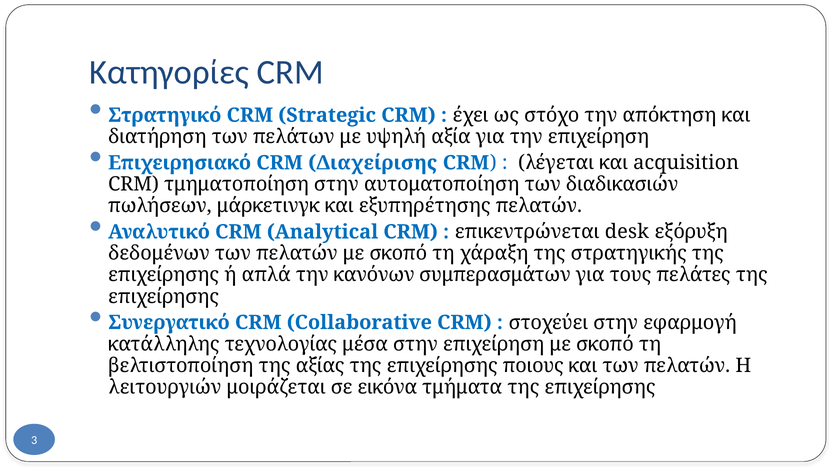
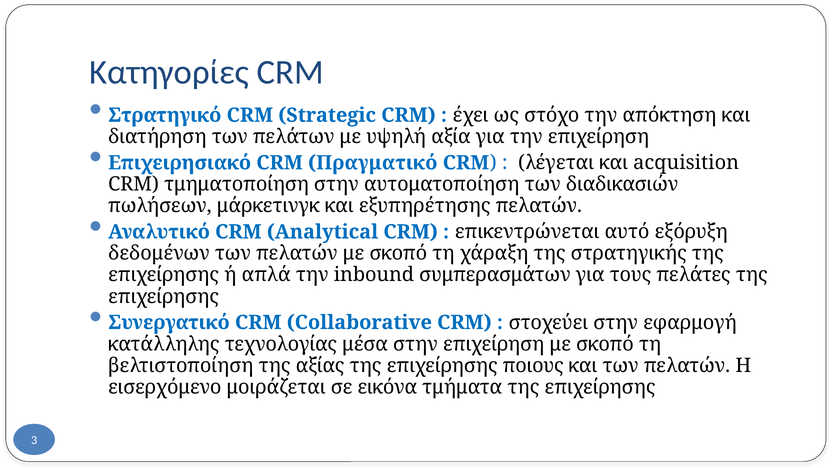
Διαχείρισης: Διαχείρισης -> Πραγματικό
desk: desk -> αυτό
κανόνων: κανόνων -> inbound
λειτουργιών: λειτουργιών -> εισερχόμενο
